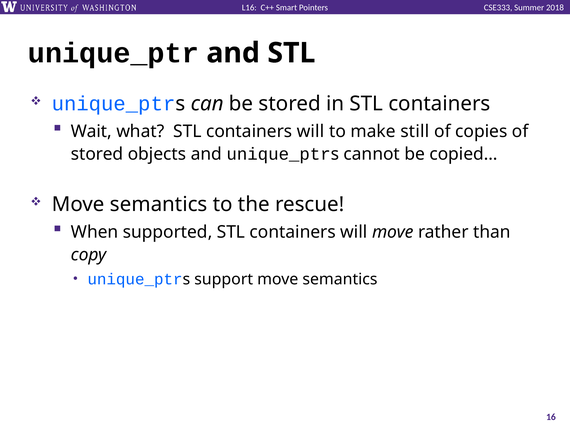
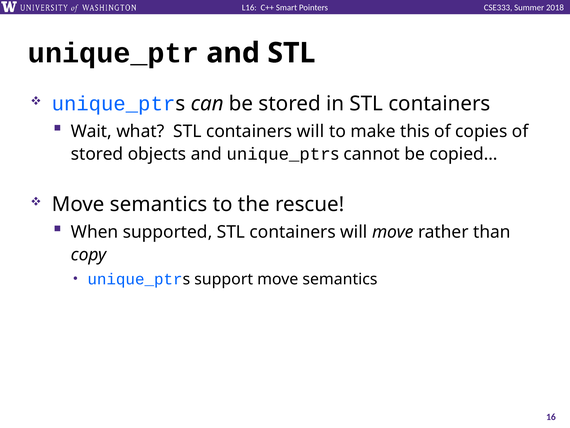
still: still -> this
